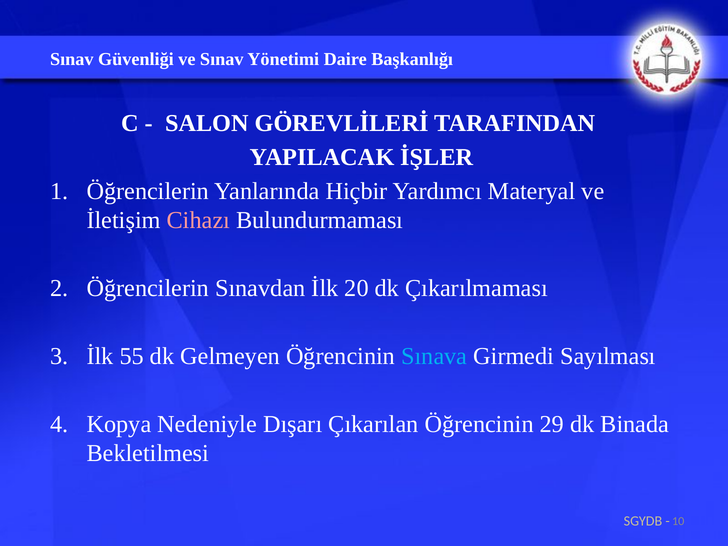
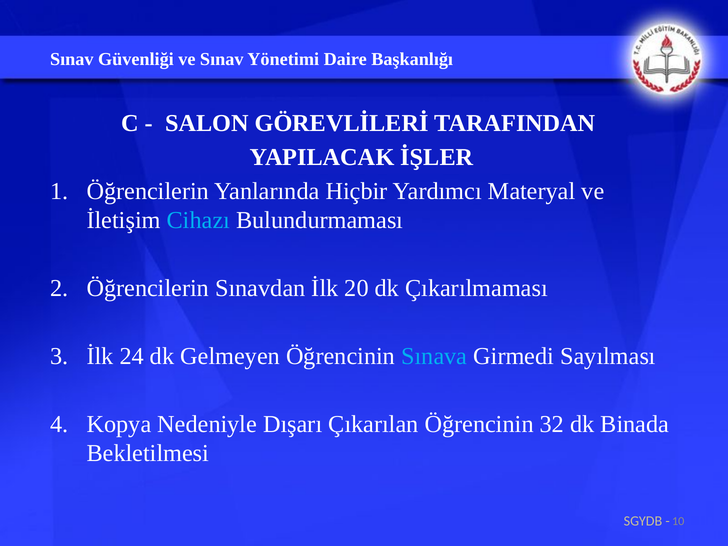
Cihazı colour: pink -> light blue
55: 55 -> 24
29: 29 -> 32
